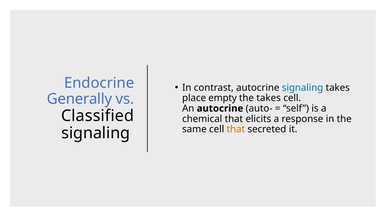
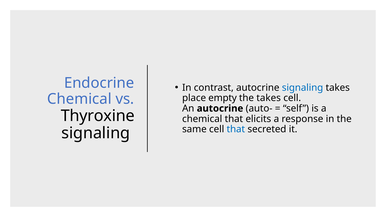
Generally at (80, 99): Generally -> Chemical
Classified: Classified -> Thyroxine
that at (236, 129) colour: orange -> blue
